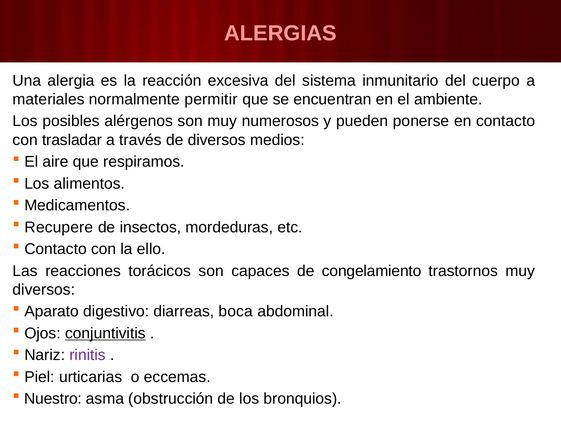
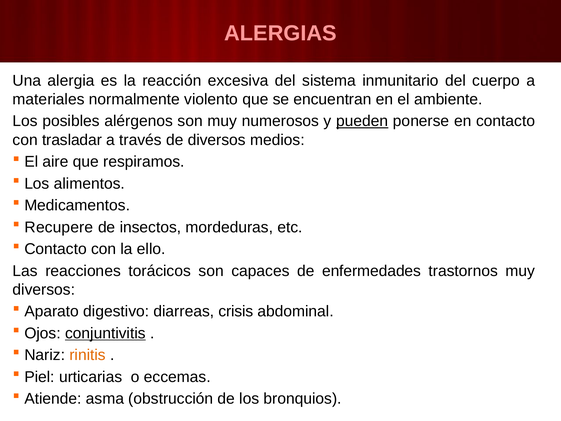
permitir: permitir -> violento
pueden underline: none -> present
congelamiento: congelamiento -> enfermedades
boca: boca -> crisis
rinitis colour: purple -> orange
Nuestro: Nuestro -> Atiende
